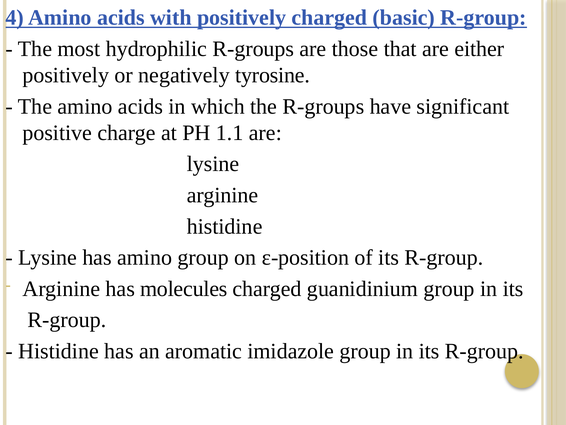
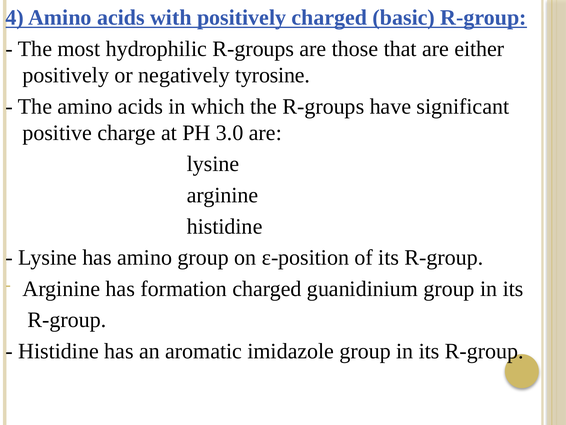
1.1: 1.1 -> 3.0
molecules: molecules -> formation
